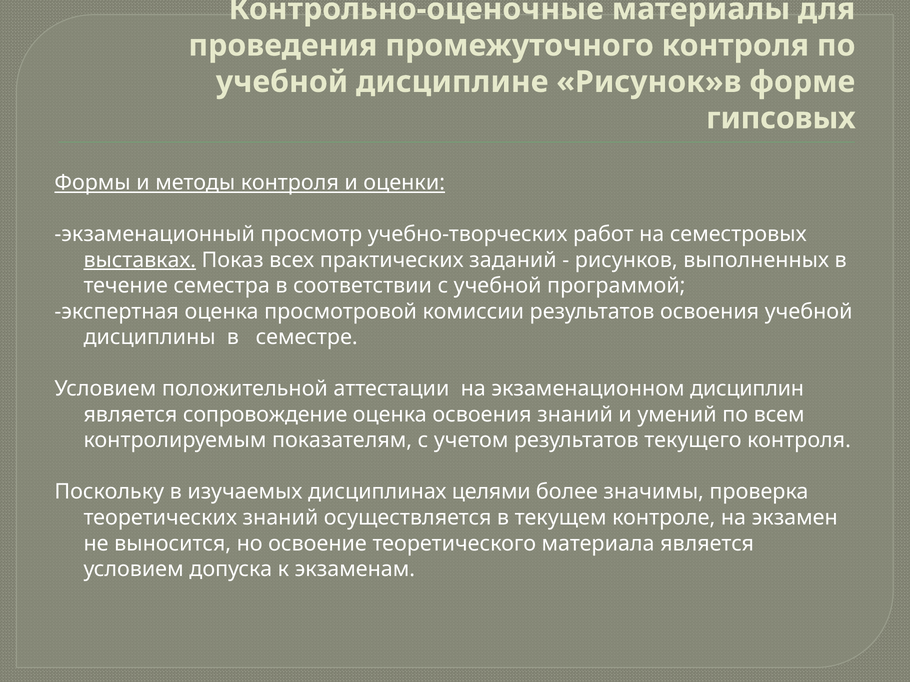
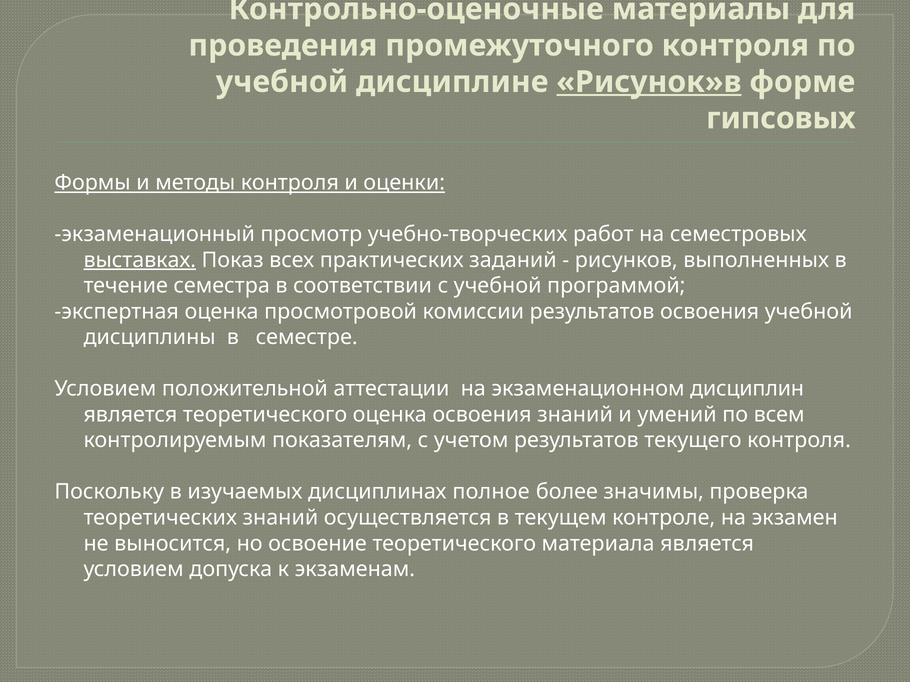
Рисунок»в underline: none -> present
является сопровождение: сопровождение -> теоретического
целями: целями -> полное
